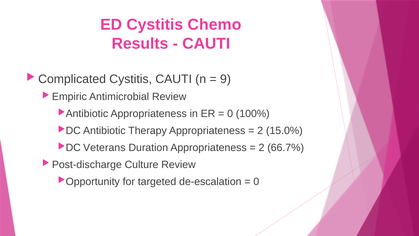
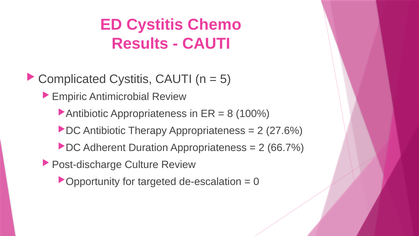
9: 9 -> 5
0 at (230, 114): 0 -> 8
15.0%: 15.0% -> 27.6%
Veterans: Veterans -> Adherent
